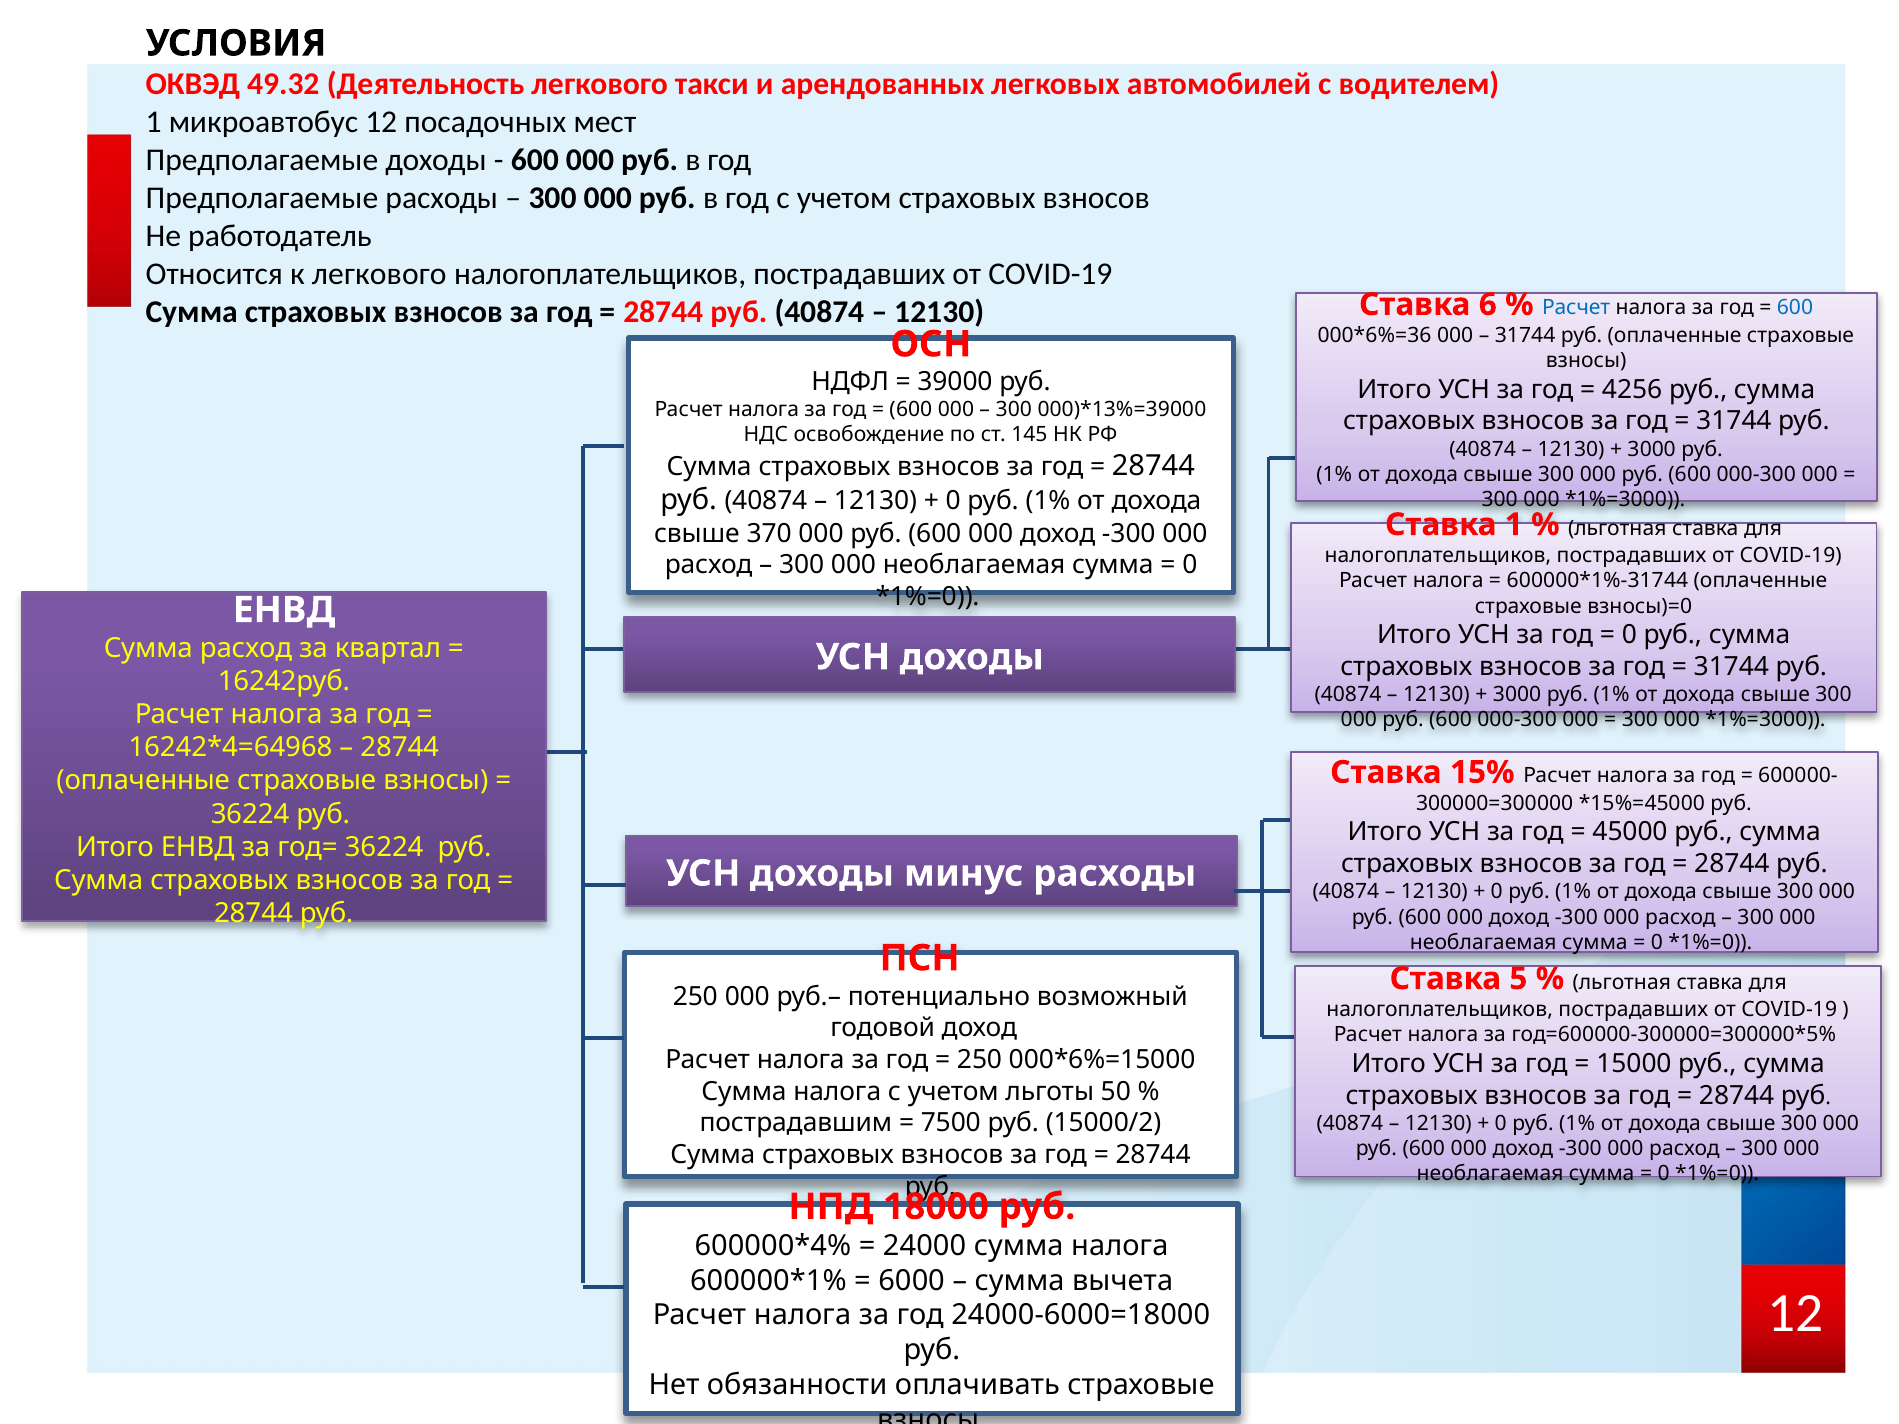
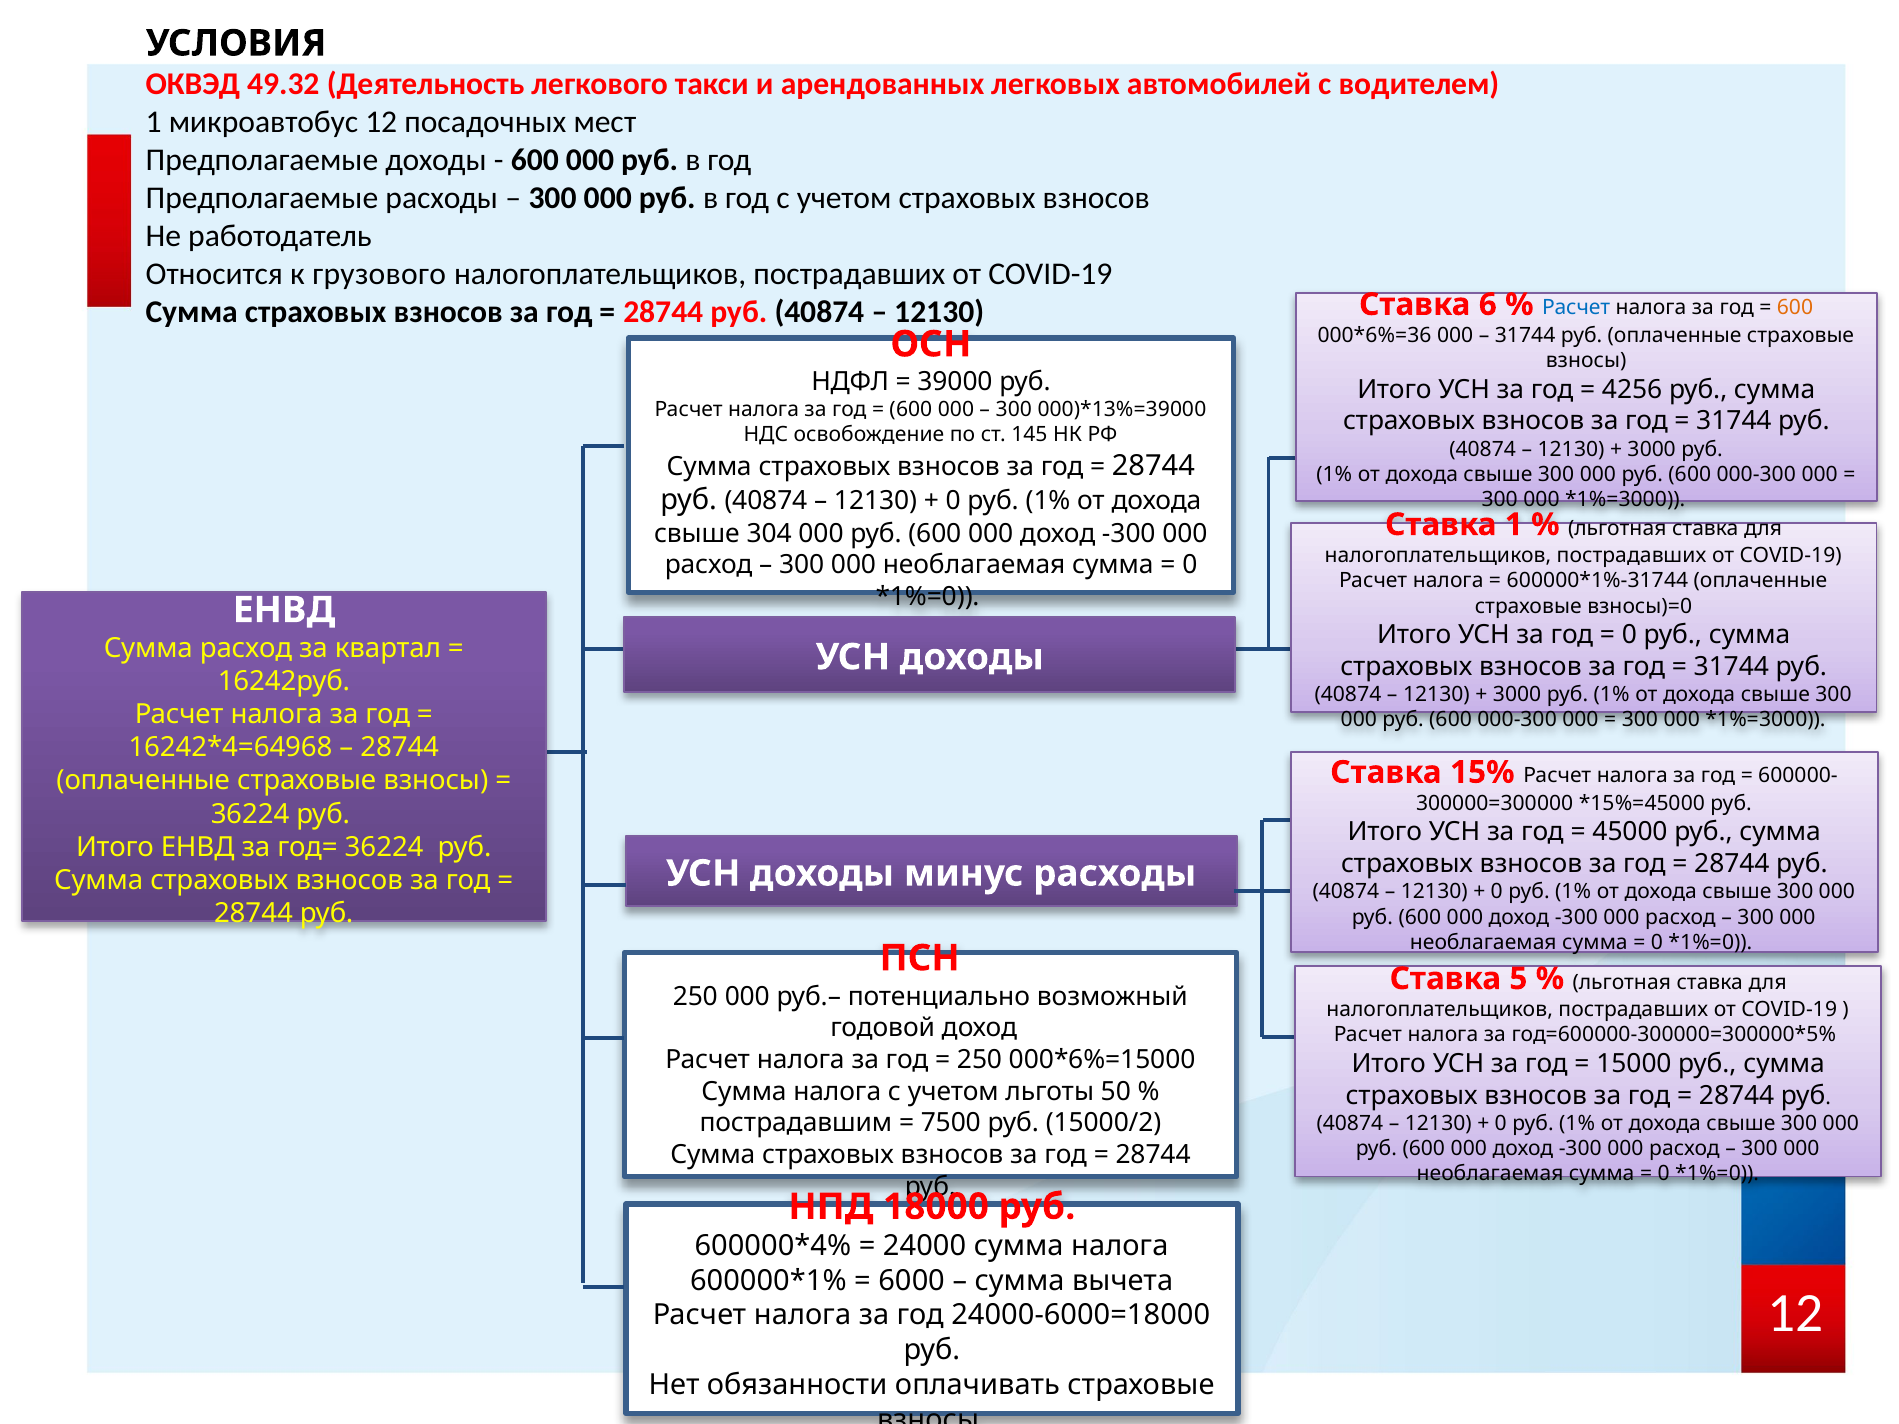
к легкового: легкового -> грузового
600 at (1795, 308) colour: blue -> orange
370: 370 -> 304
